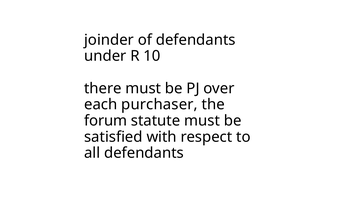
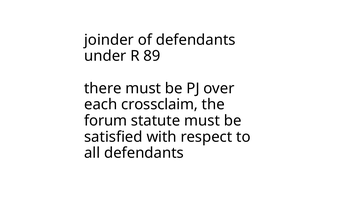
10: 10 -> 89
purchaser: purchaser -> crossclaim
